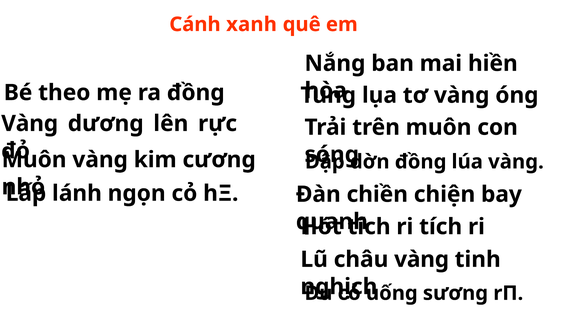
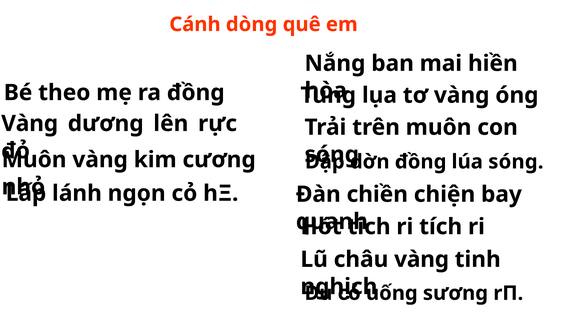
xanh: xanh -> dòng
lúa vàng: vàng -> sóng
